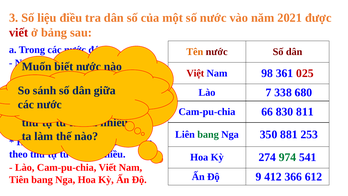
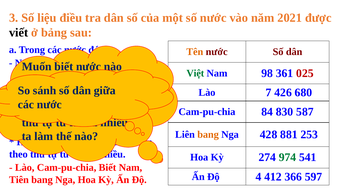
viết at (19, 33) colour: red -> black
Việt colour: red -> green
338: 338 -> 426
66: 66 -> 84
811: 811 -> 587
bang at (208, 134) colour: green -> orange
350: 350 -> 428
Cam-pu-chia Viết: Viết -> Biết
9: 9 -> 4
612: 612 -> 597
